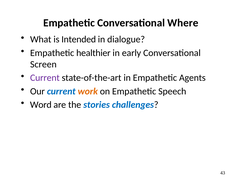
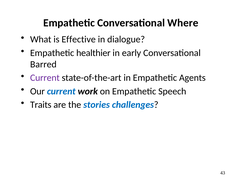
Intended: Intended -> Effective
Screen: Screen -> Barred
work colour: orange -> black
Word: Word -> Traits
